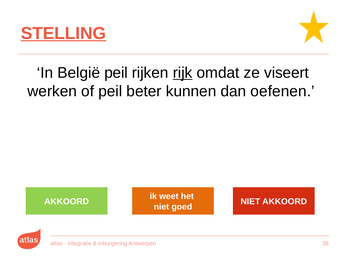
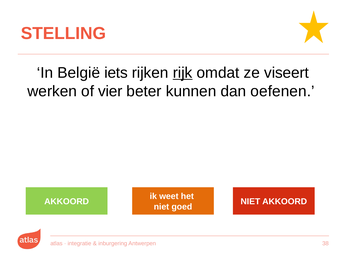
STELLING underline: present -> none
België peil: peil -> iets
of peil: peil -> vier
